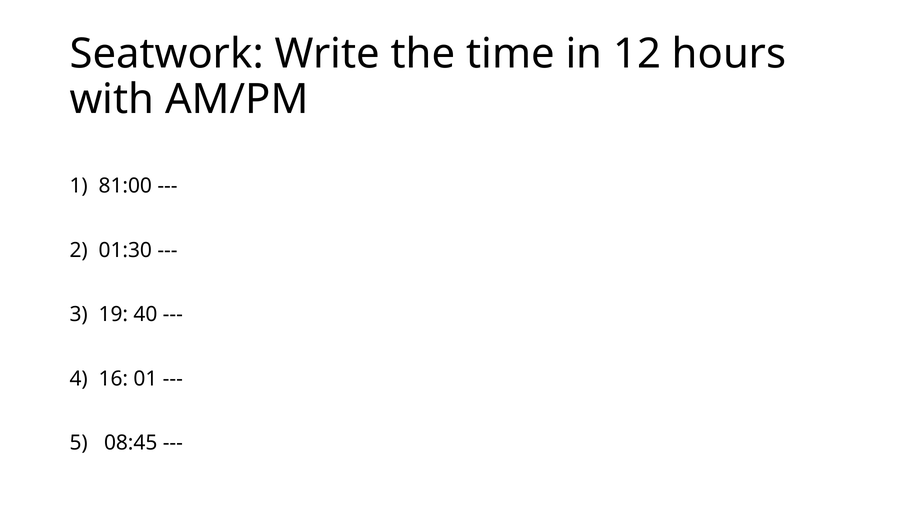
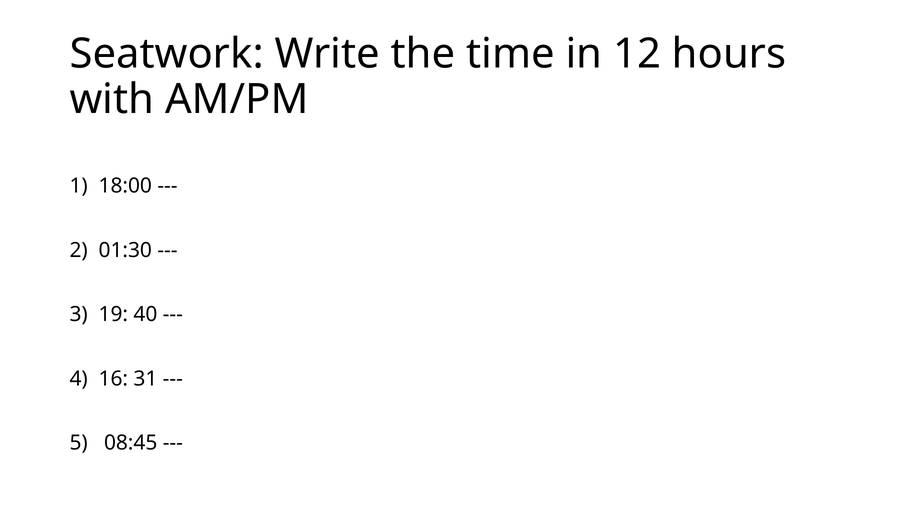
81:00: 81:00 -> 18:00
01: 01 -> 31
